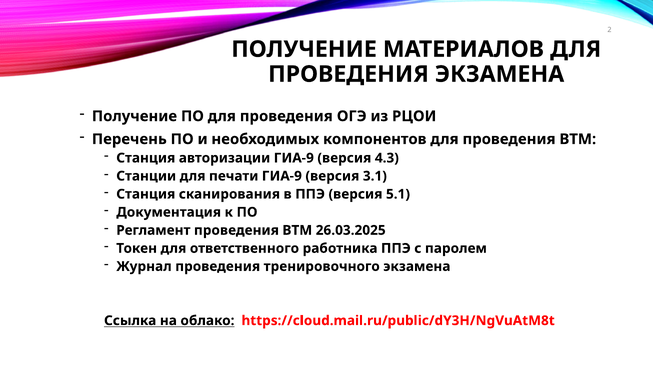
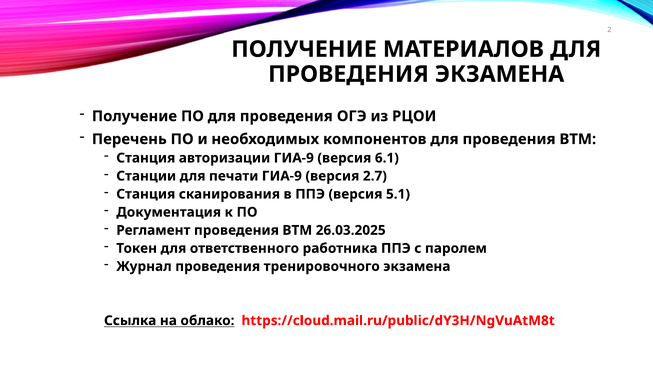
4.3: 4.3 -> 6.1
3.1: 3.1 -> 2.7
